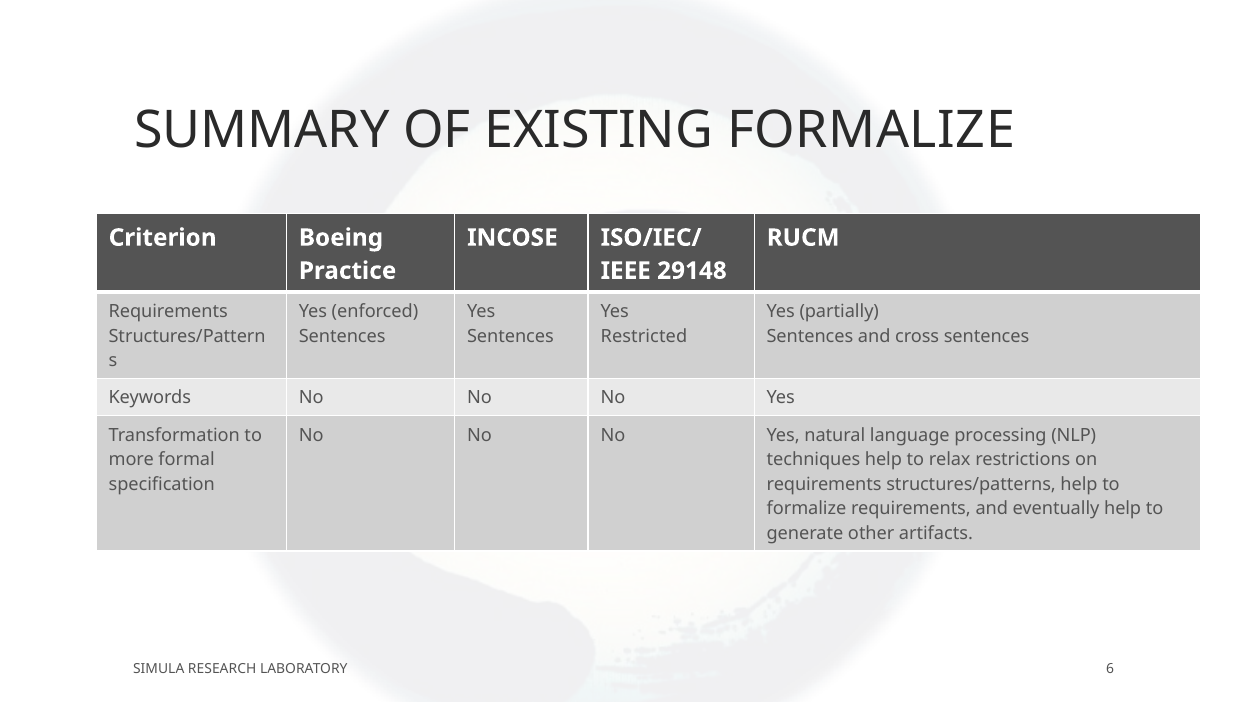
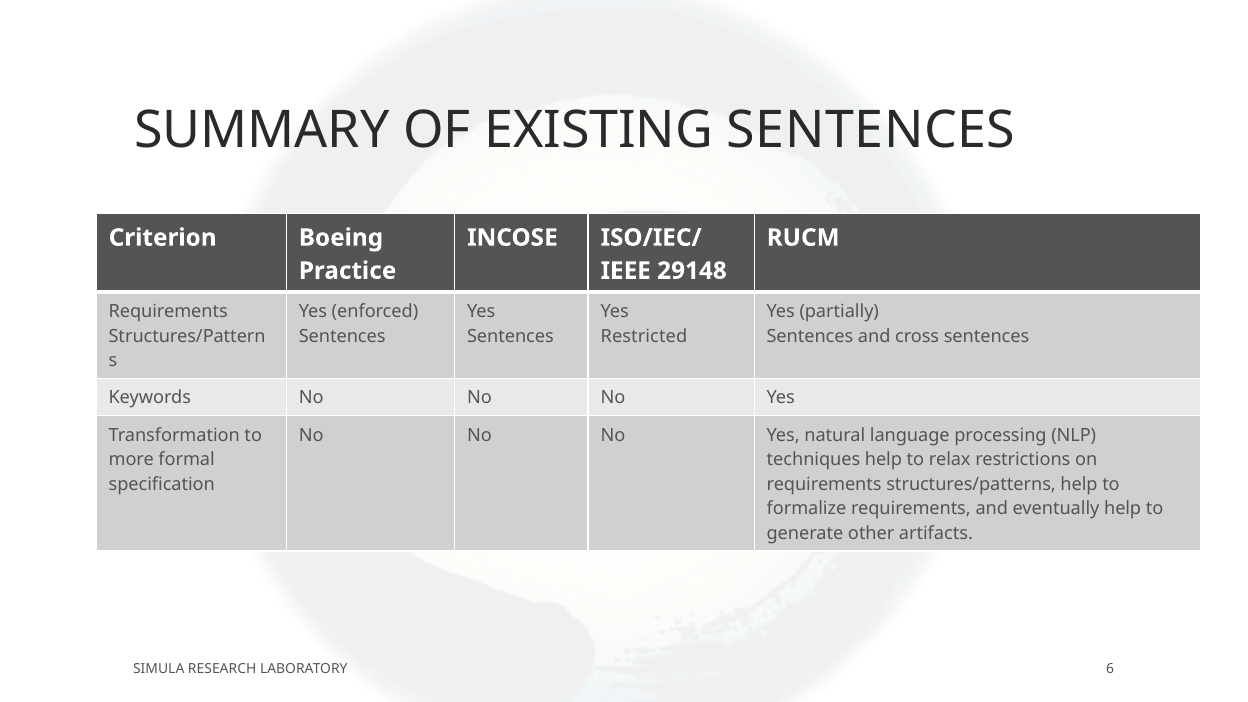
EXISTING FORMALIZE: FORMALIZE -> SENTENCES
